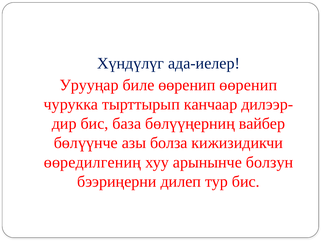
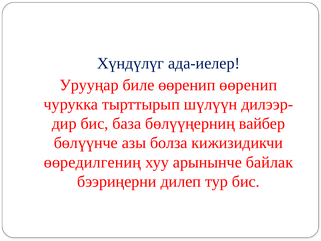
канчаар: канчаар -> шүлүүн
болзун: болзун -> байлак
